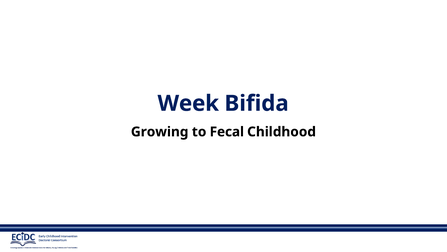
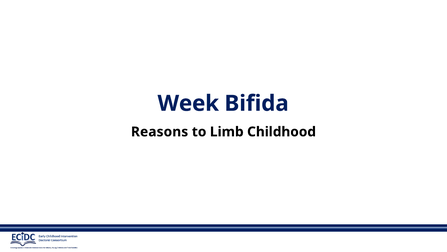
Growing: Growing -> Reasons
Fecal: Fecal -> Limb
